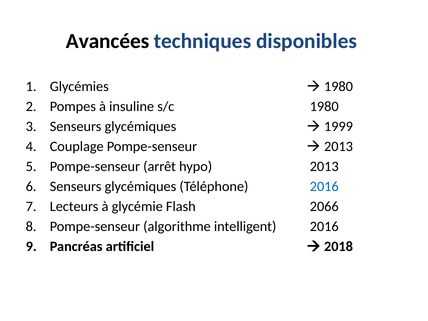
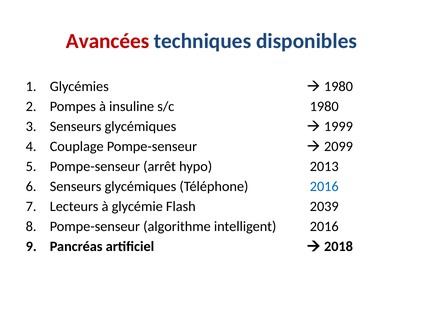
Avancées colour: black -> red
2013 at (339, 147): 2013 -> 2099
2066: 2066 -> 2039
